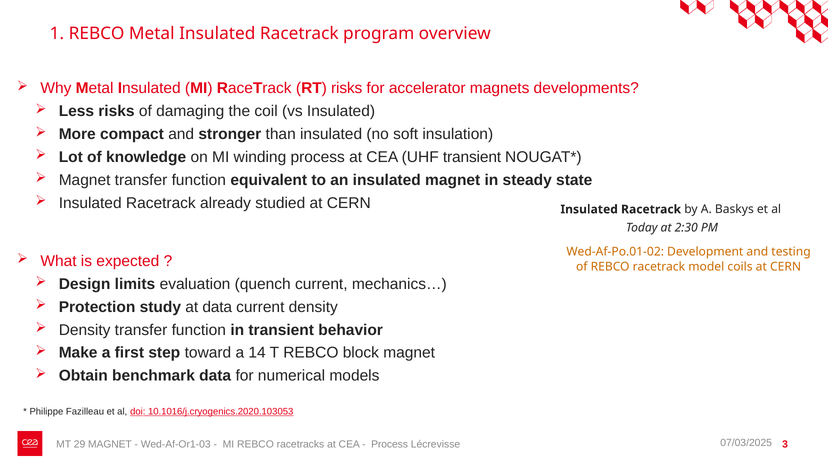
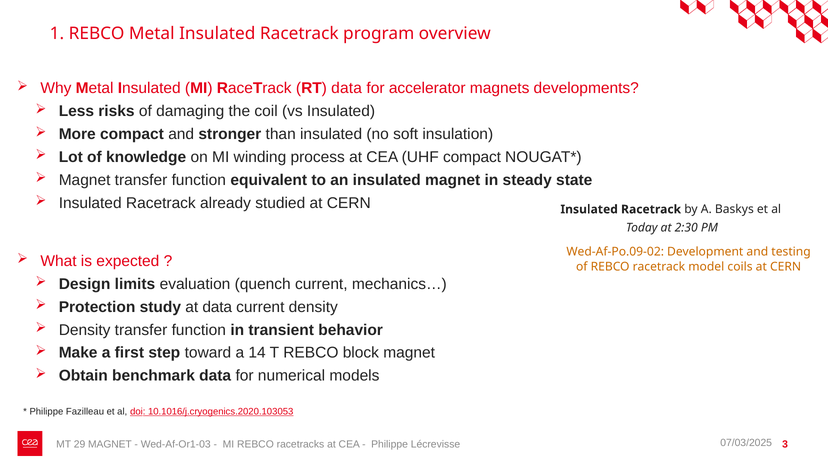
RT risks: risks -> data
UHF transient: transient -> compact
Wed-Af-Po.01-02: Wed-Af-Po.01-02 -> Wed-Af-Po.09-02
Process at (390, 444): Process -> Philippe
